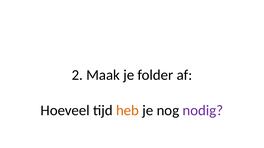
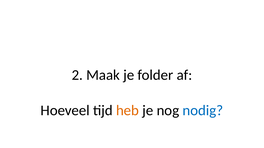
nodig colour: purple -> blue
